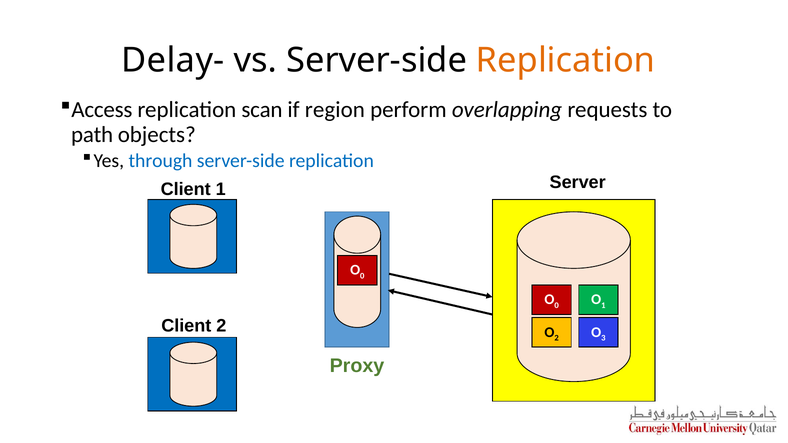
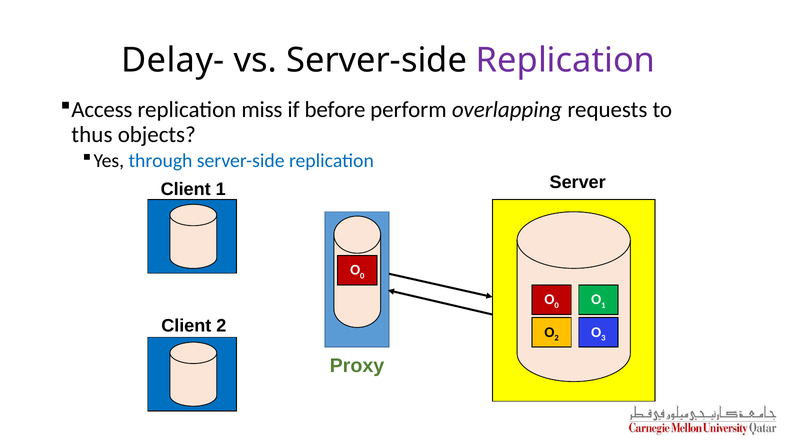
Replication at (566, 60) colour: orange -> purple
scan: scan -> miss
region: region -> before
path: path -> thus
